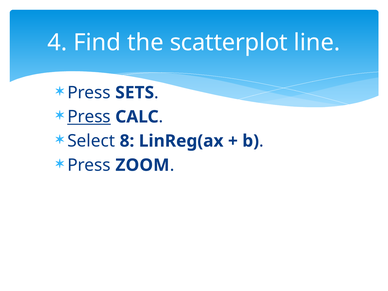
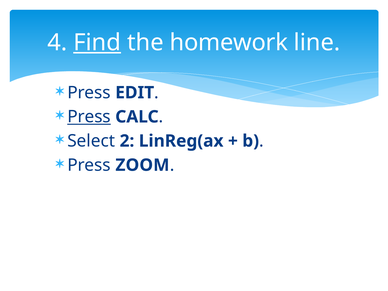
Find underline: none -> present
scatterplot: scatterplot -> homework
SETS: SETS -> EDIT
8: 8 -> 2
